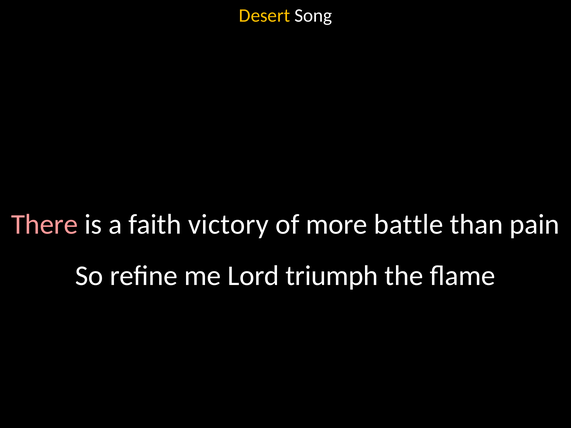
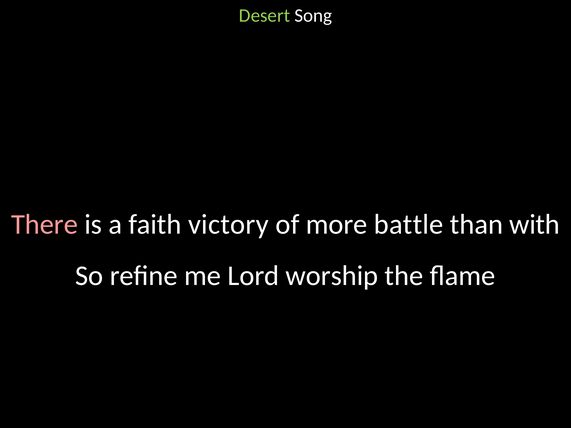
Desert colour: yellow -> light green
pain: pain -> with
triumph: triumph -> worship
